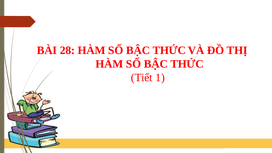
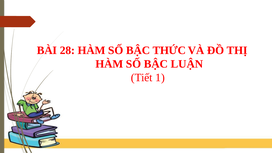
THỨC at (187, 64): THỨC -> LUẬN
